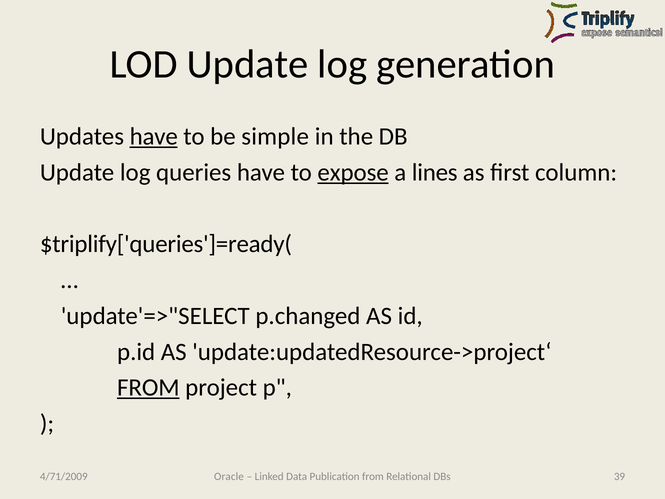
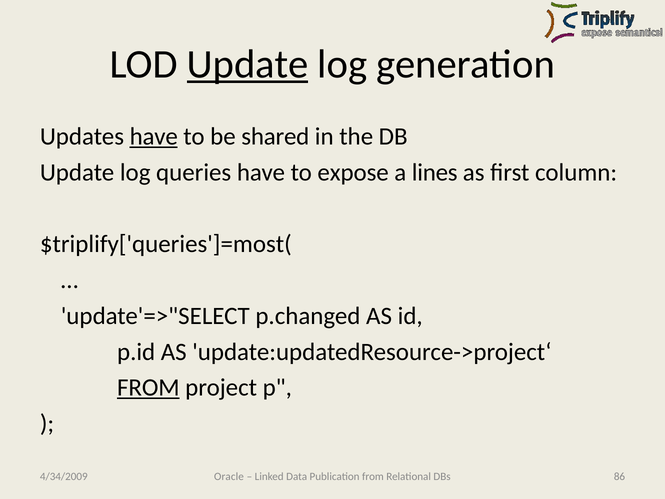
Update at (248, 64) underline: none -> present
simple: simple -> shared
expose underline: present -> none
$triplify['queries']=ready(: $triplify['queries']=ready( -> $triplify['queries']=most(
39: 39 -> 86
4/71/2009: 4/71/2009 -> 4/34/2009
